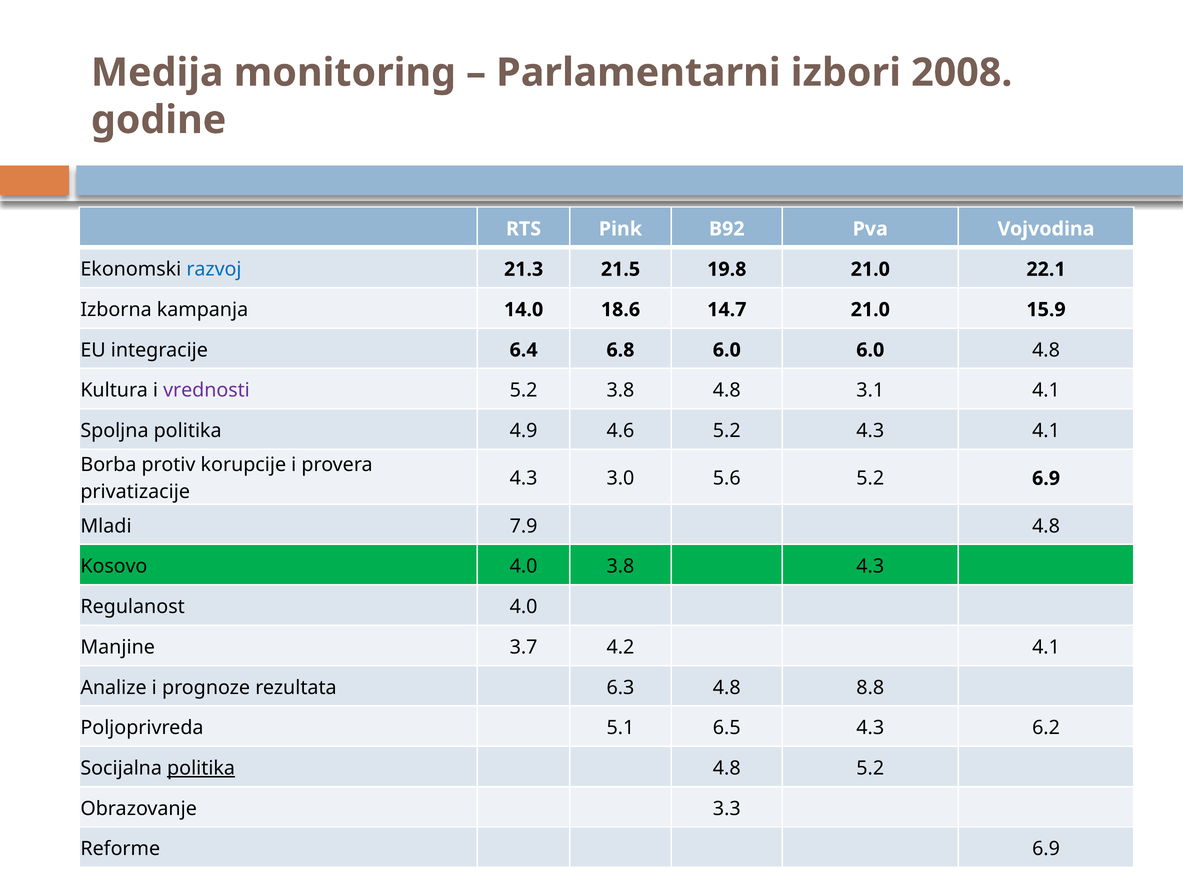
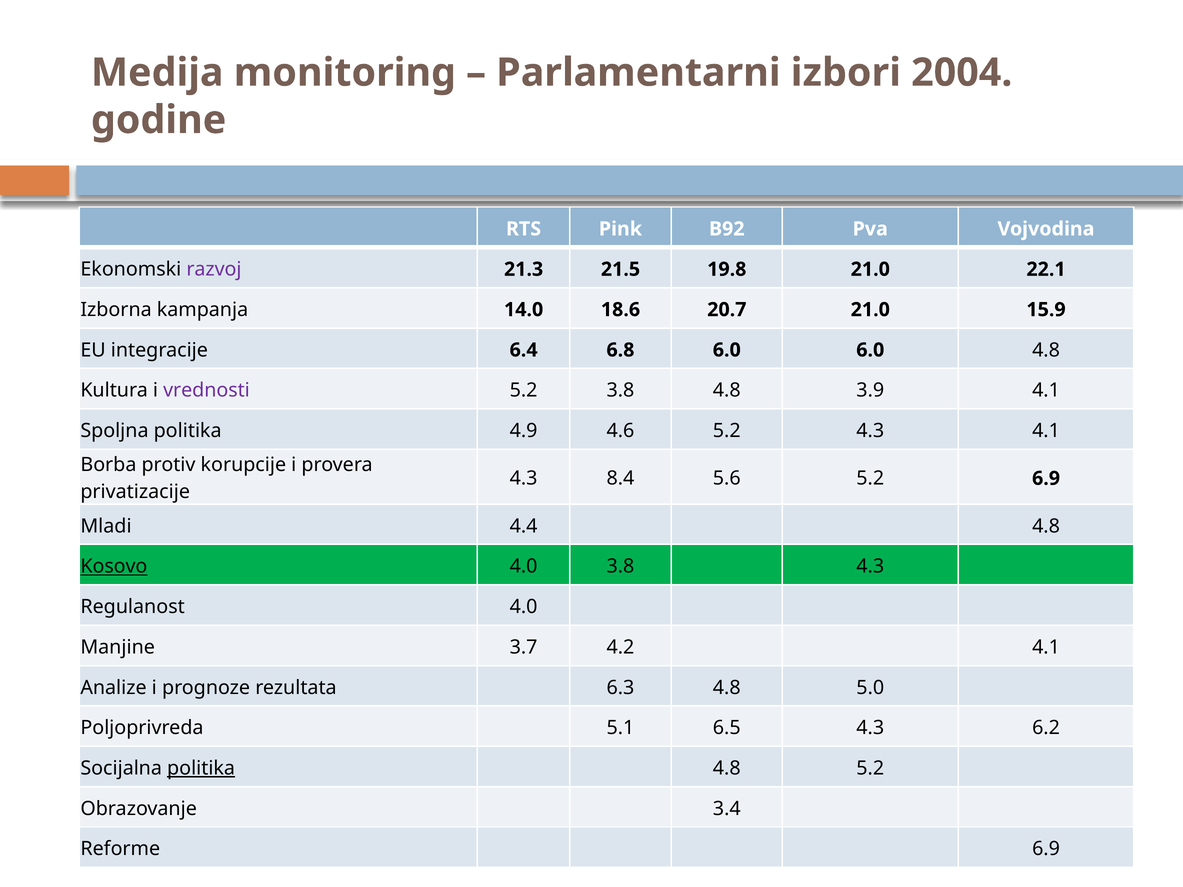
2008: 2008 -> 2004
razvoj colour: blue -> purple
14.7: 14.7 -> 20.7
3.1: 3.1 -> 3.9
3.0: 3.0 -> 8.4
7.9: 7.9 -> 4.4
Kosovo underline: none -> present
8.8: 8.8 -> 5.0
3.3: 3.3 -> 3.4
